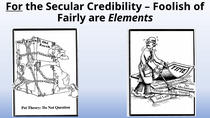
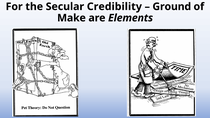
For underline: present -> none
Foolish: Foolish -> Ground
Fairly: Fairly -> Make
